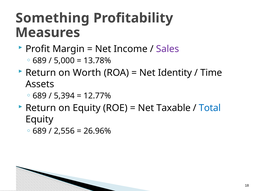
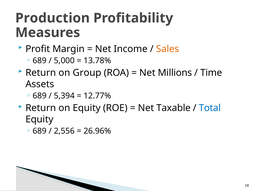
Something: Something -> Production
Sales colour: purple -> orange
Worth: Worth -> Group
Identity: Identity -> Millions
